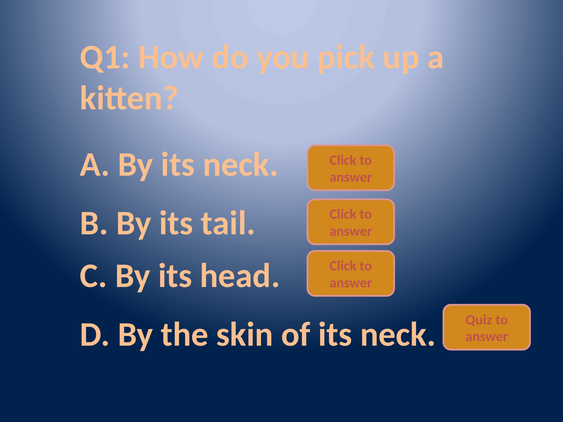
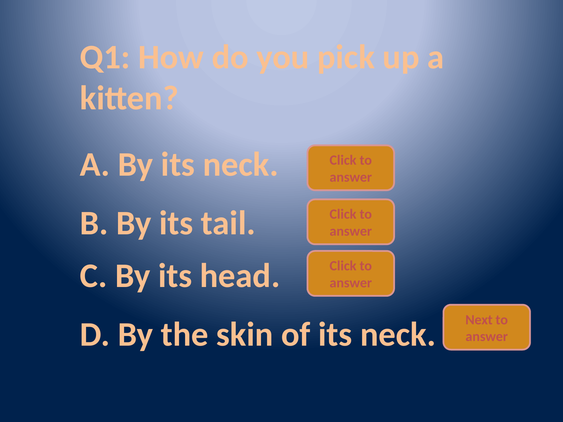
Quiz: Quiz -> Next
